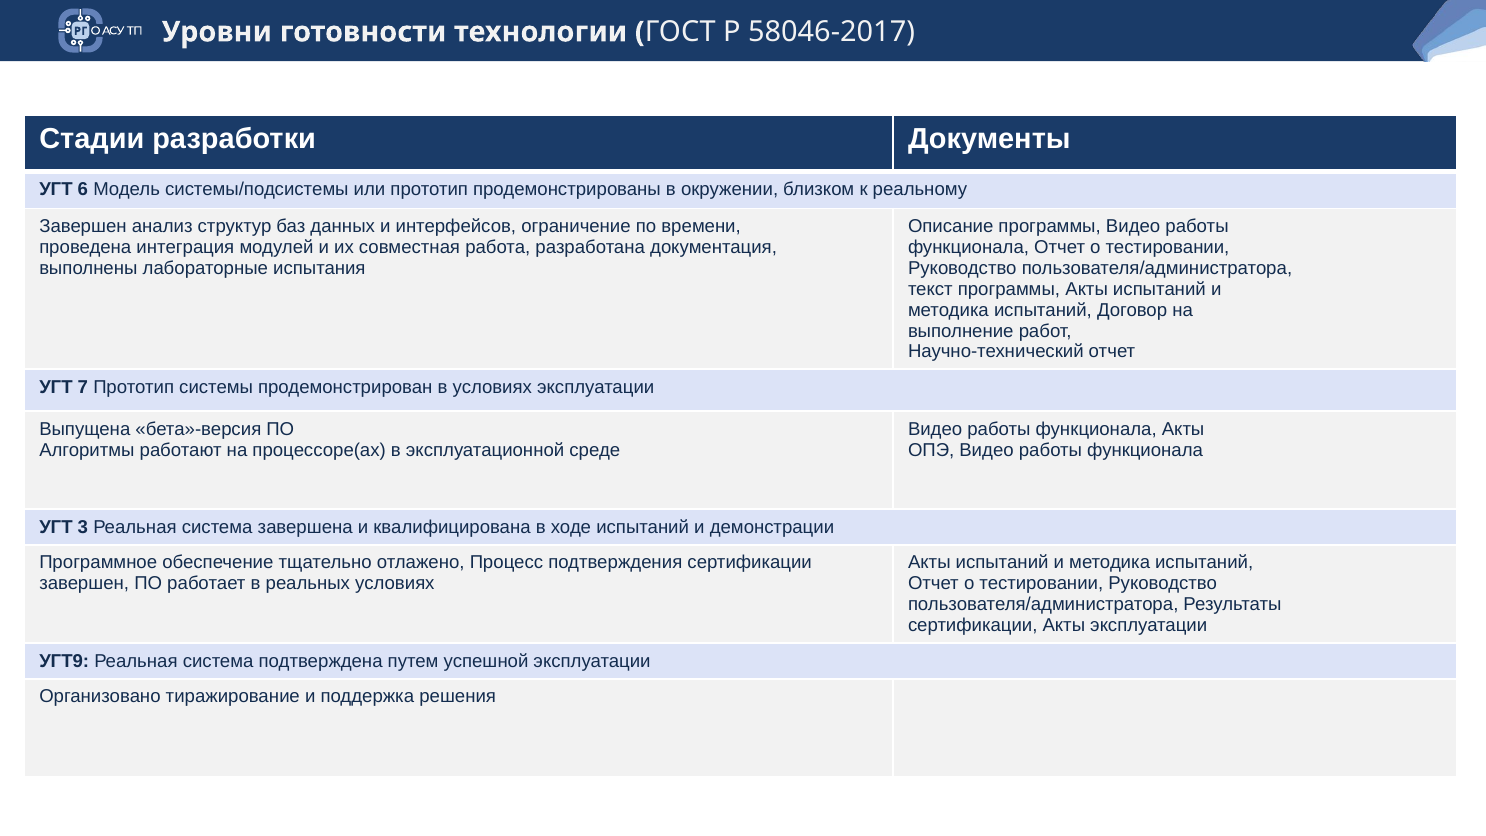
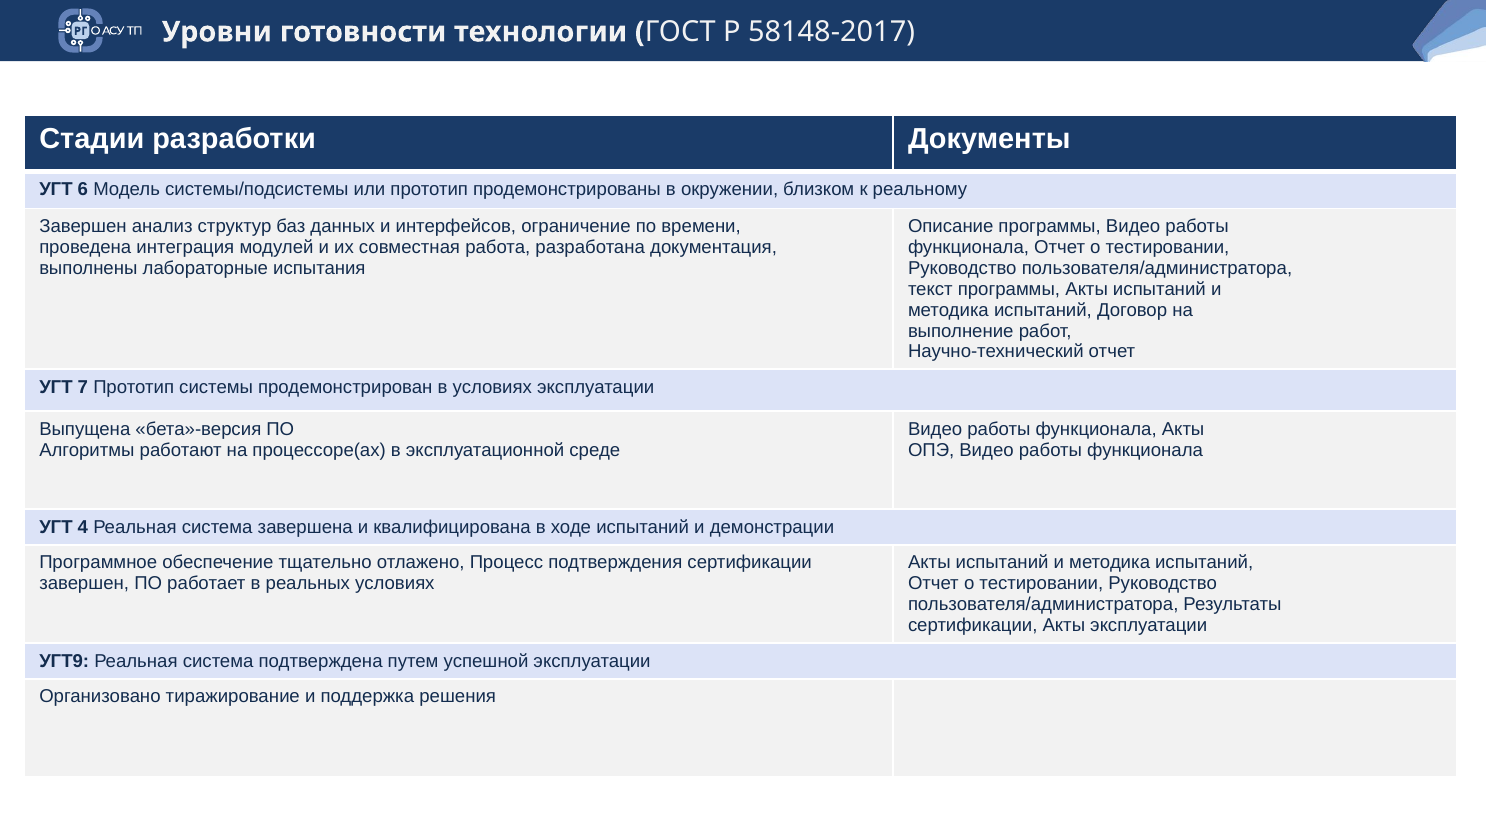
58046-2017: 58046-2017 -> 58148-2017
3: 3 -> 4
